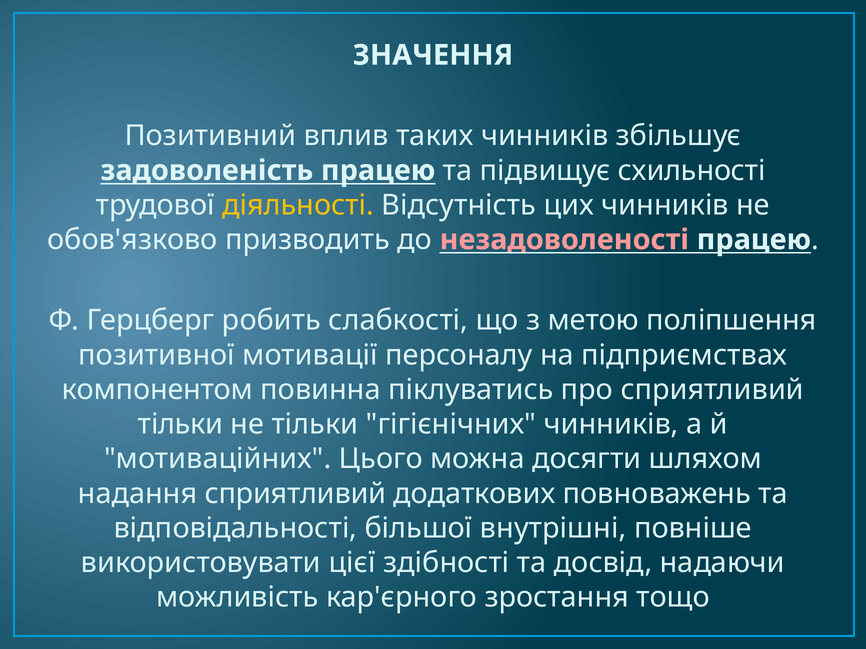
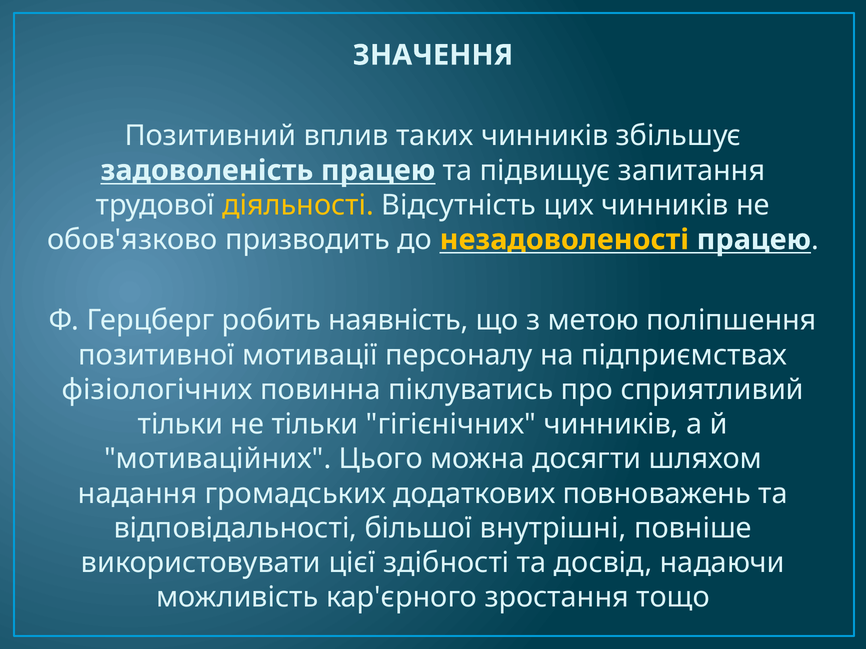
схильності: схильності -> запитання
незадоволеності colour: pink -> yellow
слабкості: слабкості -> наявність
компонентом: компонентом -> фізіологічних
надання сприятливий: сприятливий -> громадських
